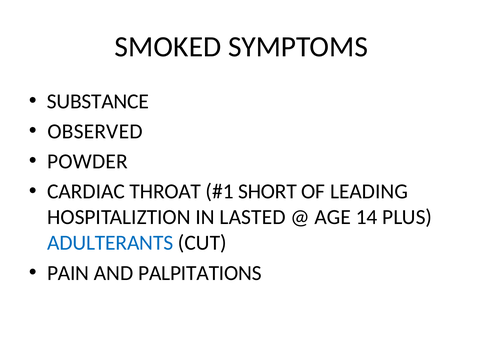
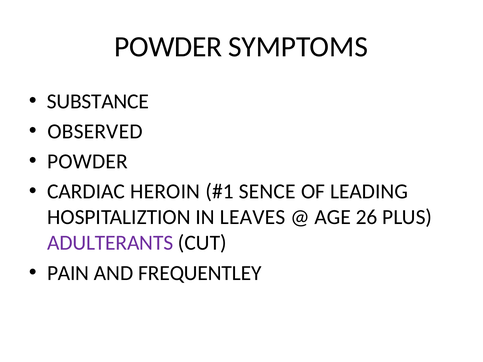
SMOKED at (168, 47): SMOKED -> POWDER
THROAT: THROAT -> HEROIN
SHORT: SHORT -> SENCE
LASTED: LASTED -> LEAVES
14: 14 -> 26
ADULTERANTS colour: blue -> purple
PALPITATIONS: PALPITATIONS -> FREQUENTLEY
